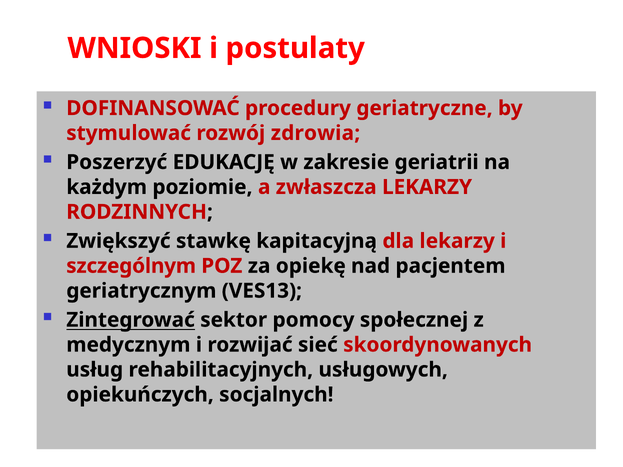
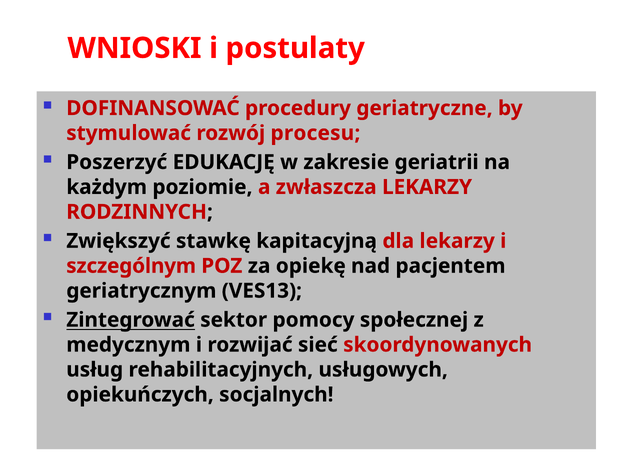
zdrowia: zdrowia -> procesu
